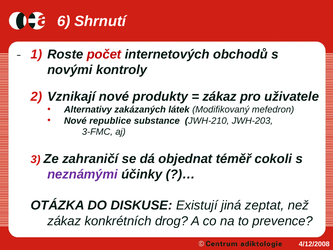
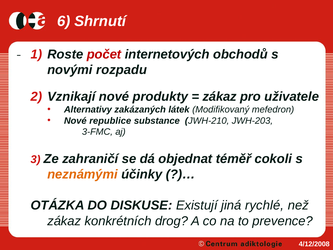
kontroly: kontroly -> rozpadu
neznámými colour: purple -> orange
zeptat: zeptat -> rychlé
